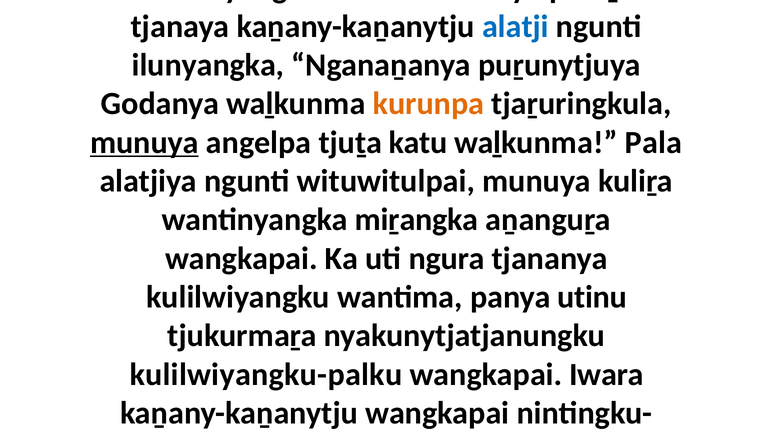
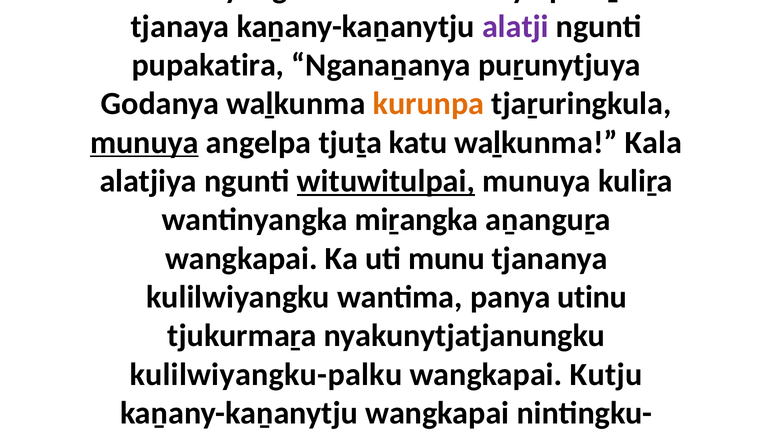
alatji colour: blue -> purple
ilunyangka: ilunyangka -> pupakatira
Pala: Pala -> Kala
wituwitulpai at (386, 181) underline: none -> present
ngura: ngura -> munu
Iwara: Iwara -> Kutju
